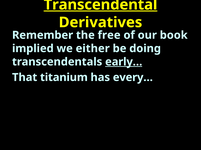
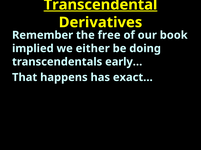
early… underline: present -> none
titanium: titanium -> happens
every…: every… -> exact…
